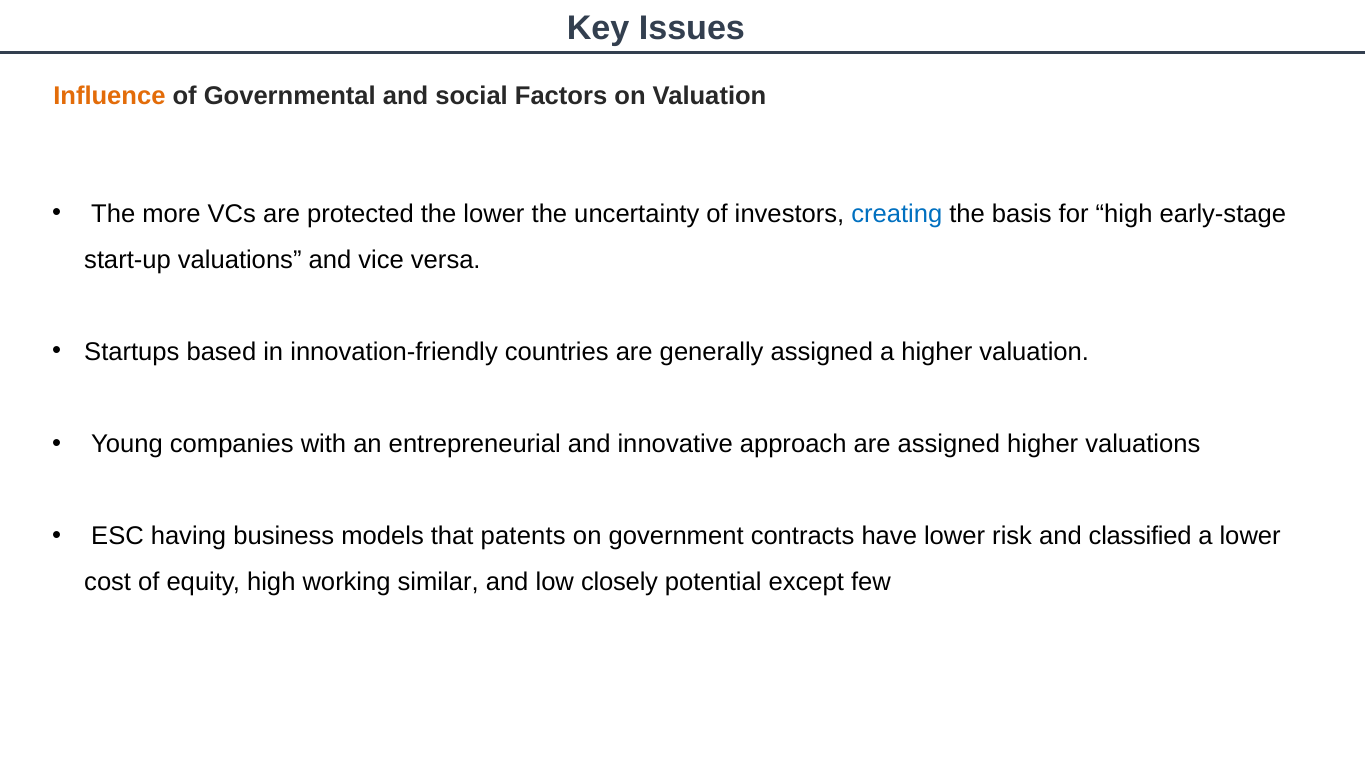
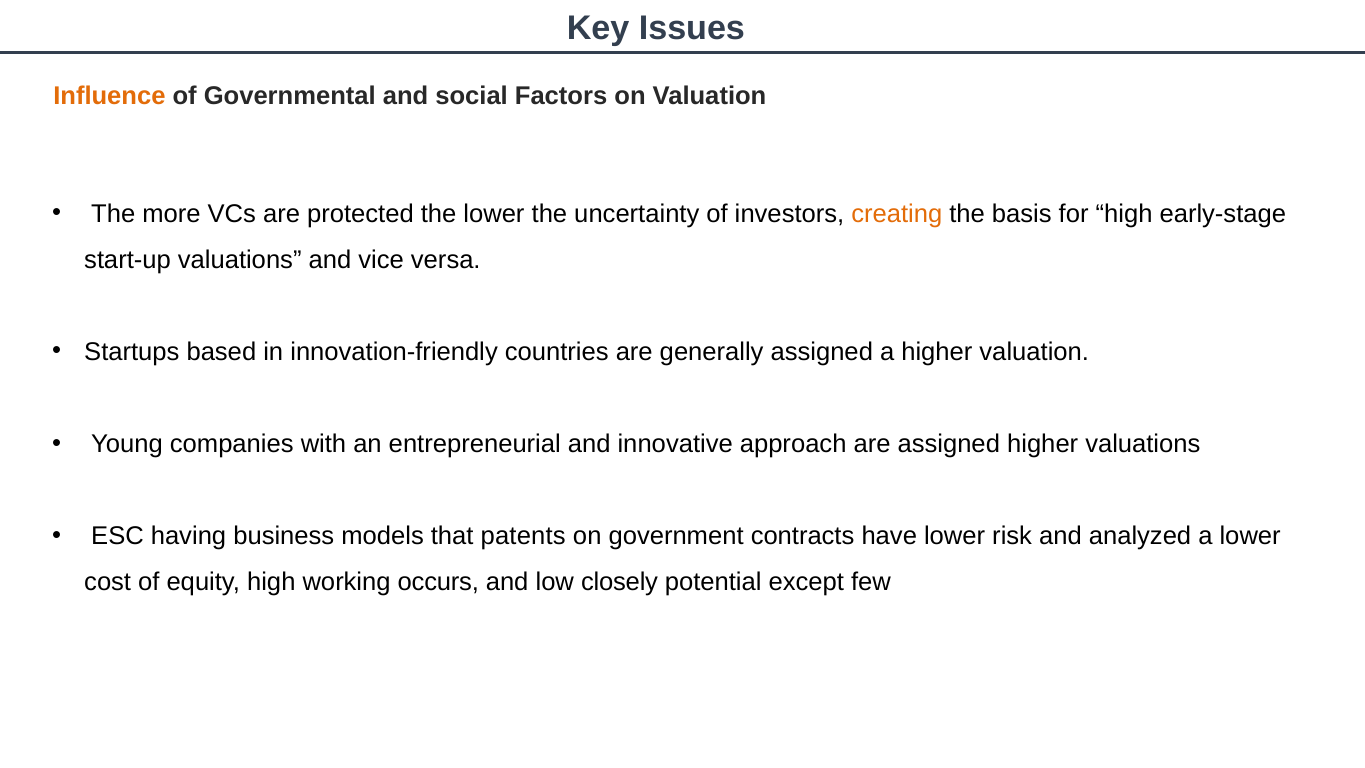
creating colour: blue -> orange
classified: classified -> analyzed
similar: similar -> occurs
